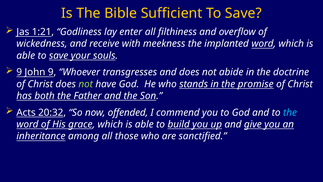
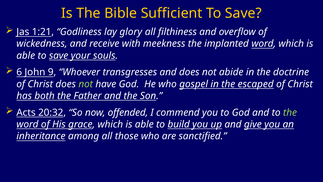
enter: enter -> glory
9 at (19, 72): 9 -> 6
stands: stands -> gospel
promise: promise -> escaped
the at (290, 112) colour: light blue -> light green
